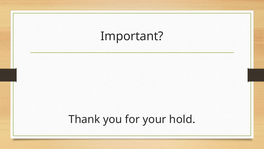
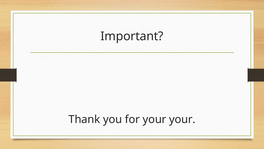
your hold: hold -> your
